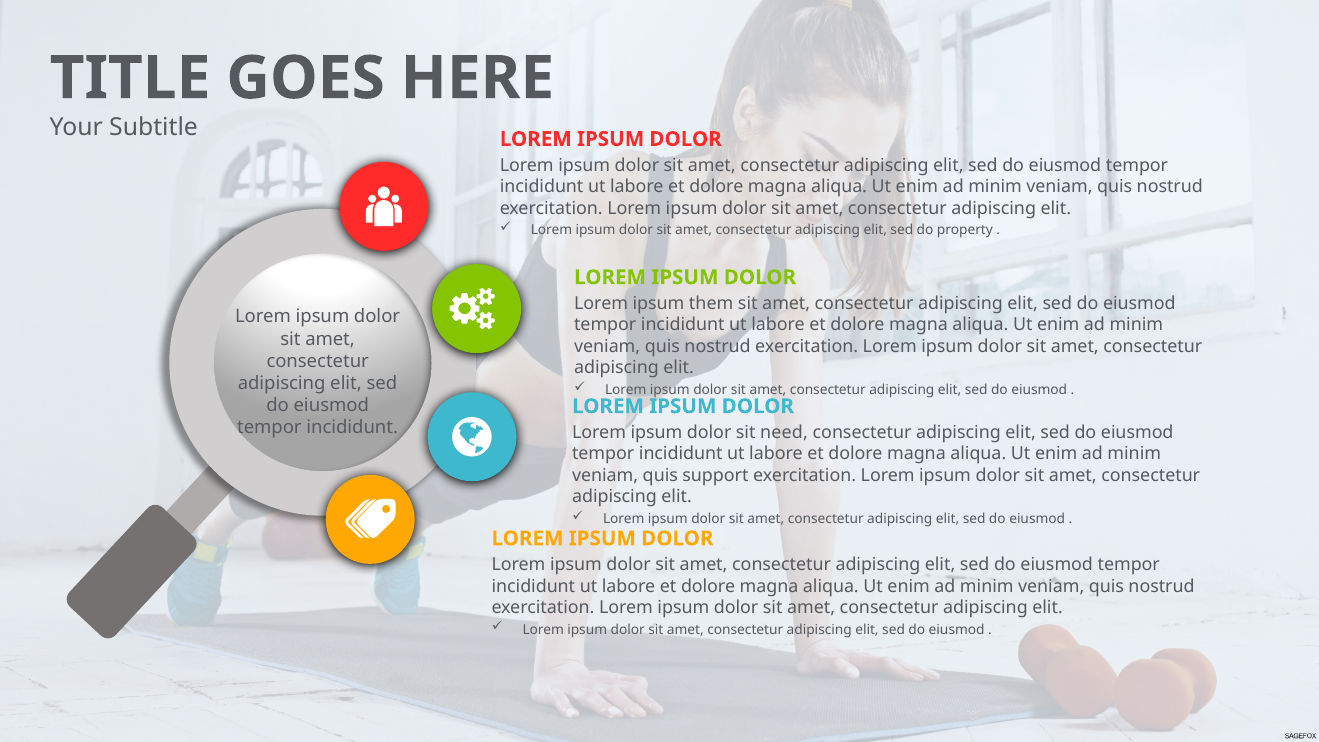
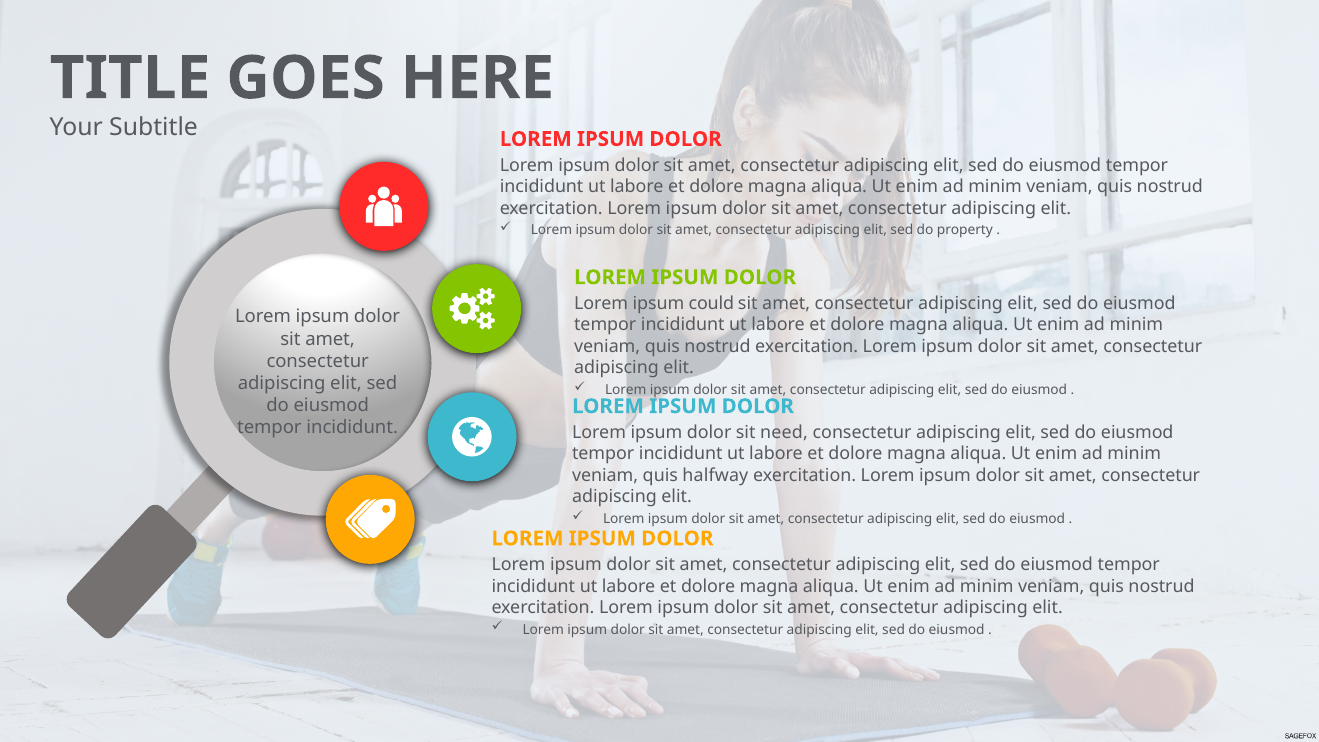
them: them -> could
support: support -> halfway
